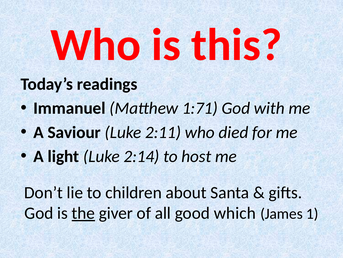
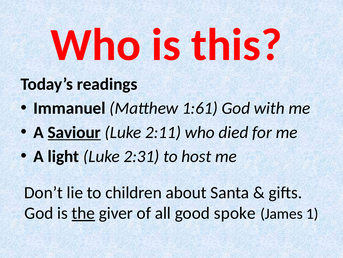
1:71: 1:71 -> 1:61
Saviour underline: none -> present
2:14: 2:14 -> 2:31
which: which -> spoke
